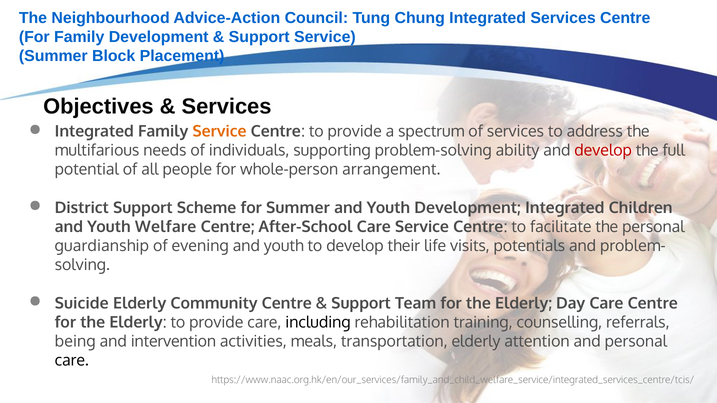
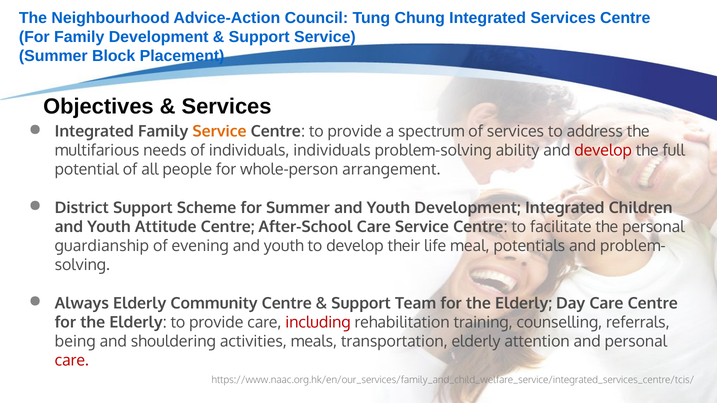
individuals supporting: supporting -> individuals
Welfare: Welfare -> Attitude
visits: visits -> meal
Suicide: Suicide -> Always
including colour: black -> red
intervention: intervention -> shouldering
care at (72, 361) colour: black -> red
